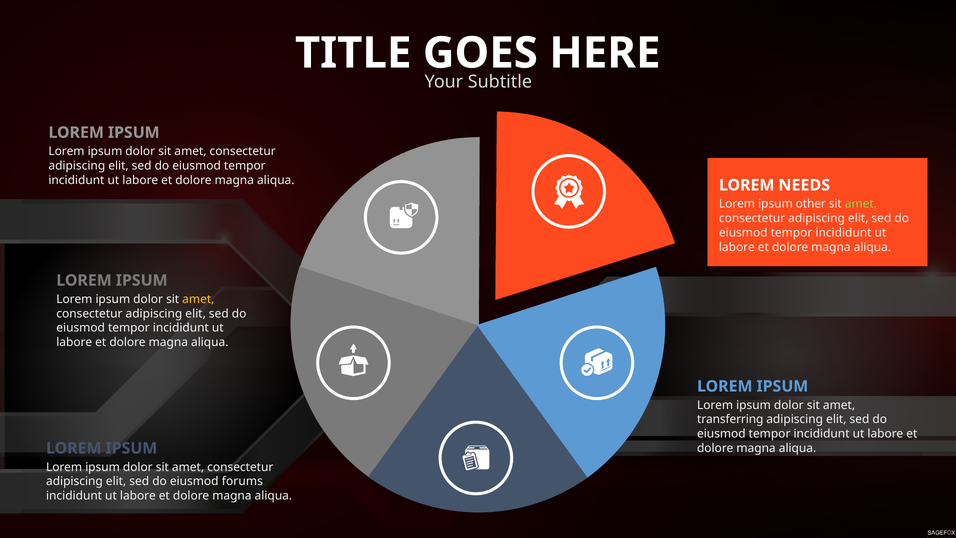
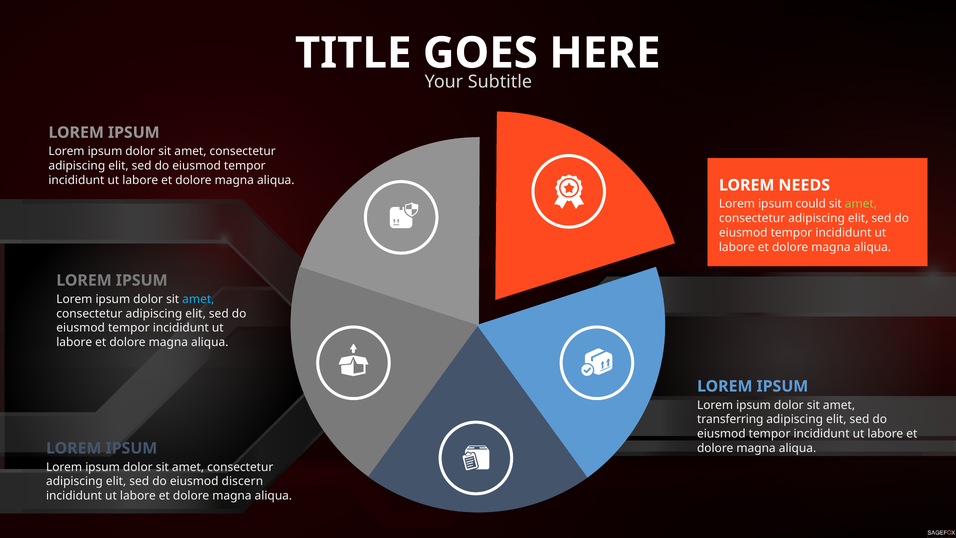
other: other -> could
amet at (198, 299) colour: yellow -> light blue
forums: forums -> discern
